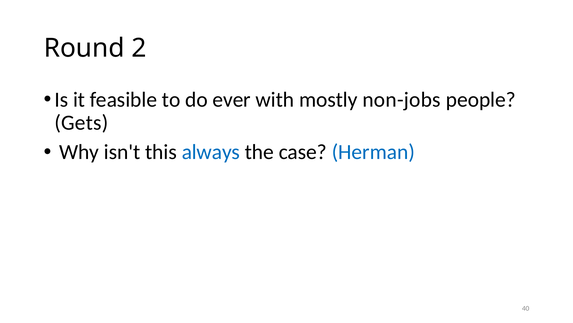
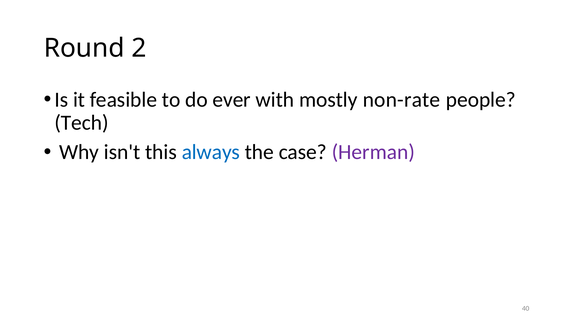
non-jobs: non-jobs -> non-rate
Gets: Gets -> Tech
Herman colour: blue -> purple
